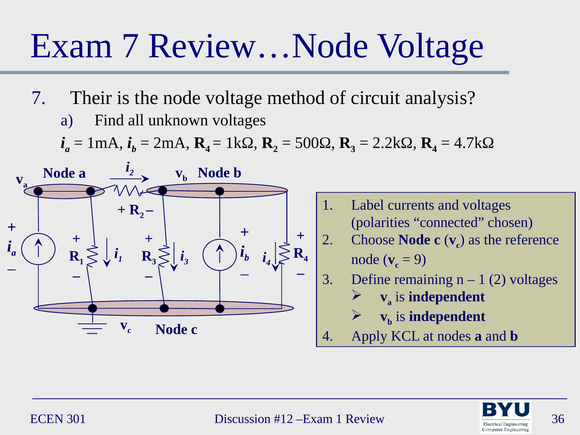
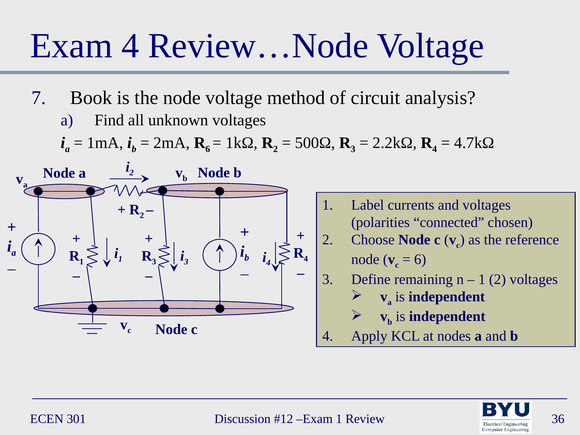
Exam 7: 7 -> 4
Their: Their -> Book
4 at (208, 149): 4 -> 6
9 at (420, 259): 9 -> 6
